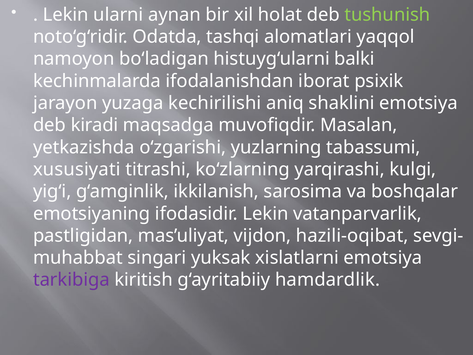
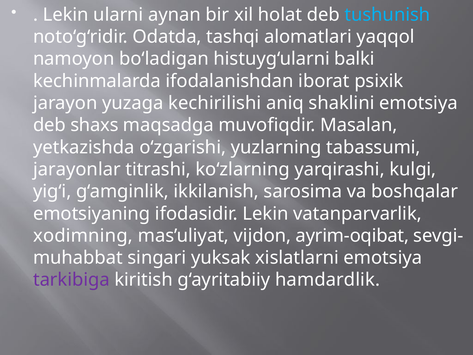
tushunish colour: light green -> light blue
kiradi: kiradi -> shaxs
xususiyati: xususiyati -> jarayonlar
pastligidan: pastligidan -> xodimning
hazili-oqibat: hazili-oqibat -> ayrim-oqibat
